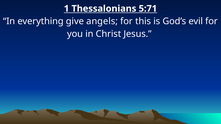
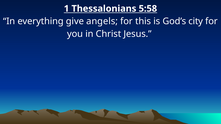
5:71: 5:71 -> 5:58
evil: evil -> city
